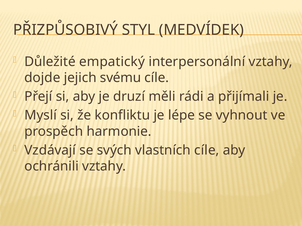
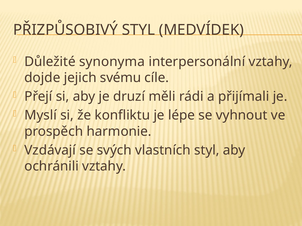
empatický: empatický -> synonyma
vlastních cíle: cíle -> styl
